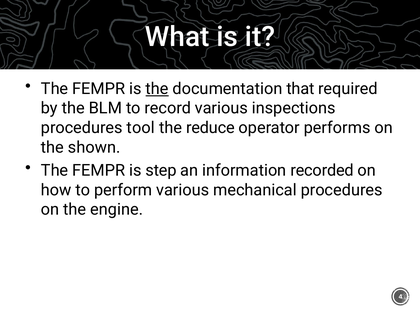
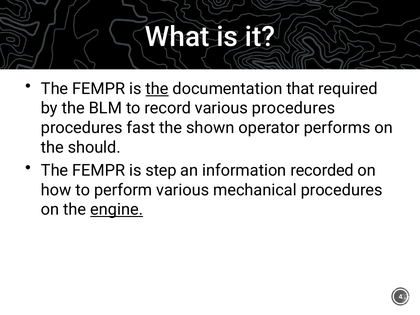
various inspections: inspections -> procedures
tool: tool -> fast
reduce: reduce -> shown
shown: shown -> should
engine underline: none -> present
